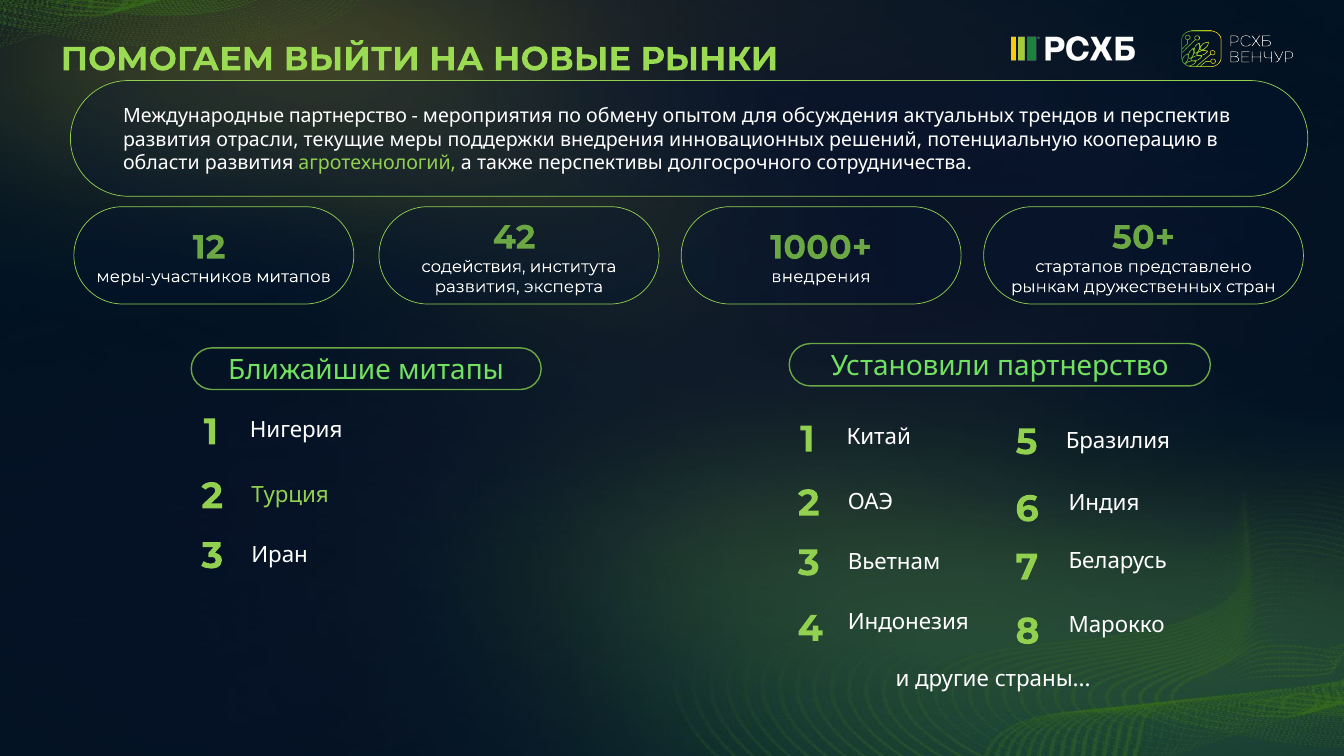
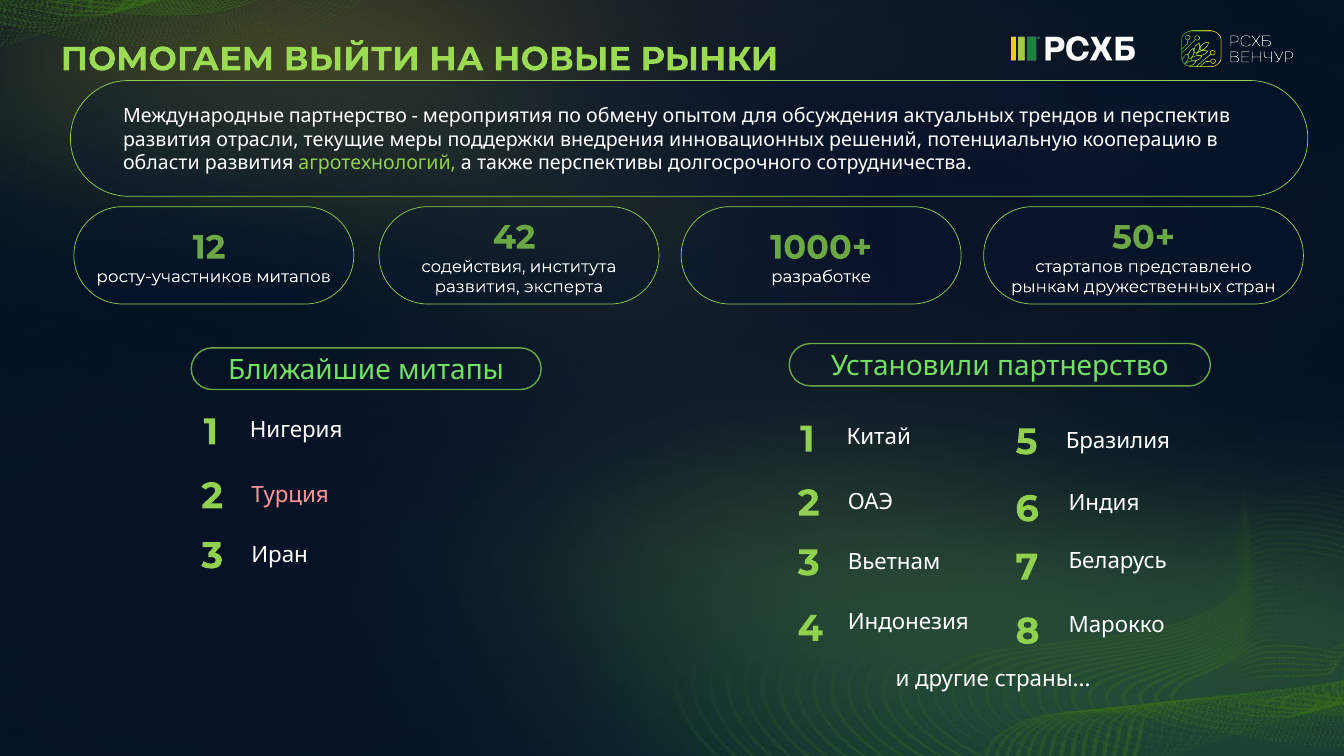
меры-участников: меры-участников -> росту-участников
внедрения at (821, 277): внедрения -> разработке
Турция colour: light green -> pink
